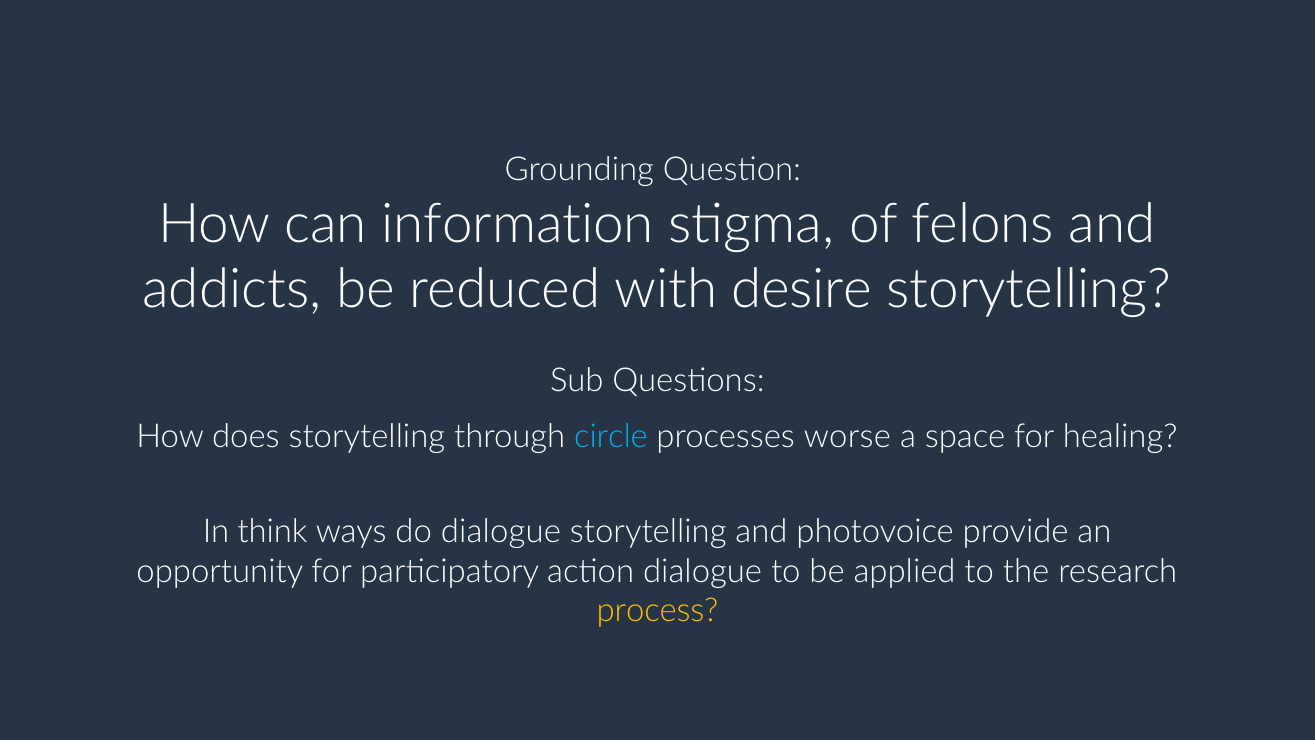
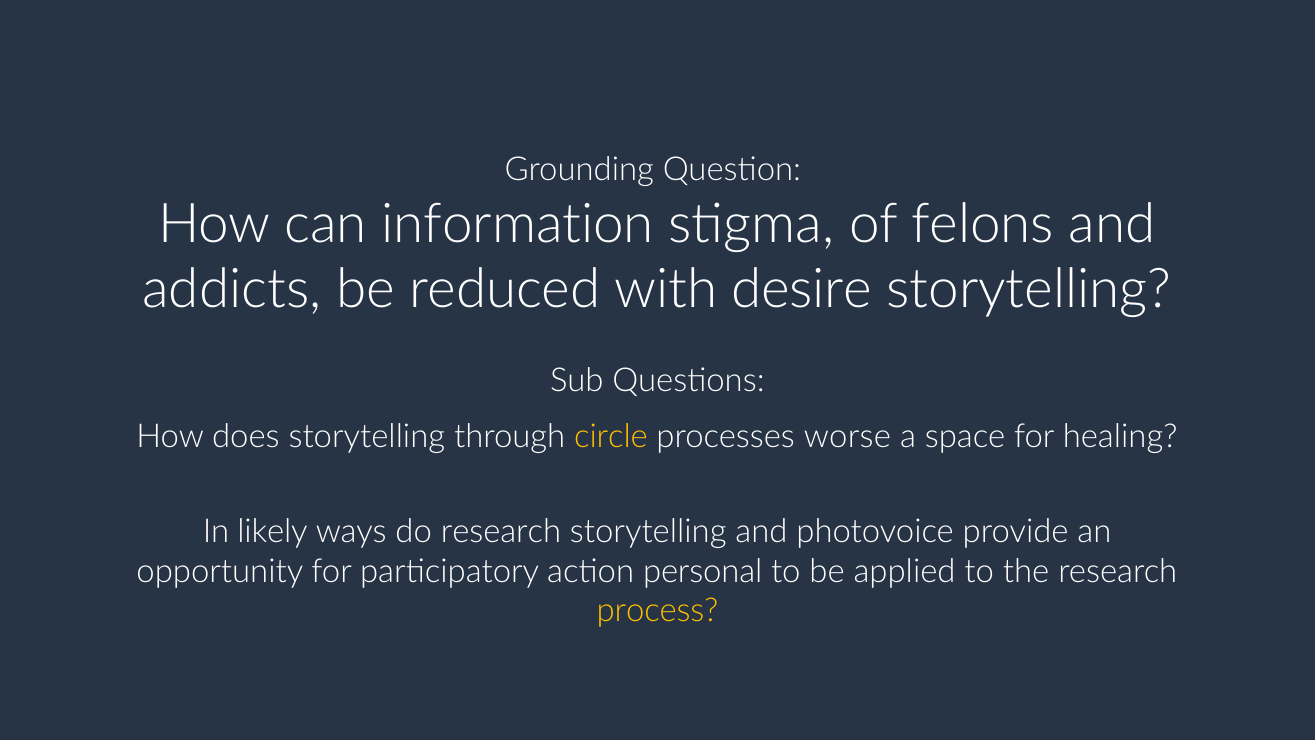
circle colour: light blue -> yellow
think: think -> likely
do dialogue: dialogue -> research
action dialogue: dialogue -> personal
